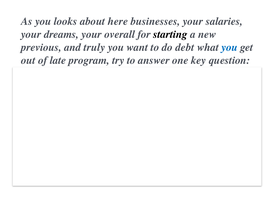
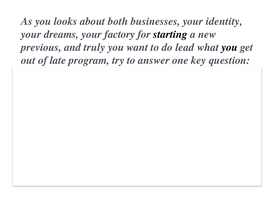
here: here -> both
salaries: salaries -> identity
overall: overall -> factory
debt: debt -> lead
you at (230, 47) colour: blue -> black
